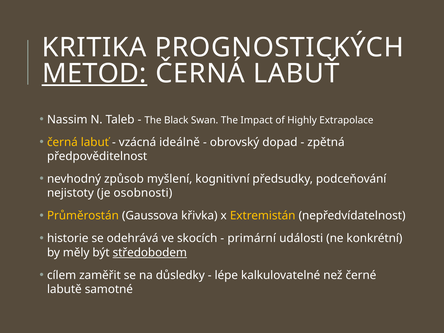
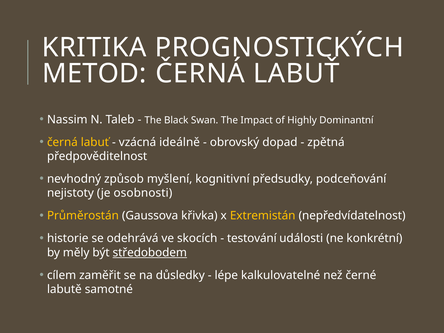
METOD underline: present -> none
Extrapolace: Extrapolace -> Dominantní
primární: primární -> testování
